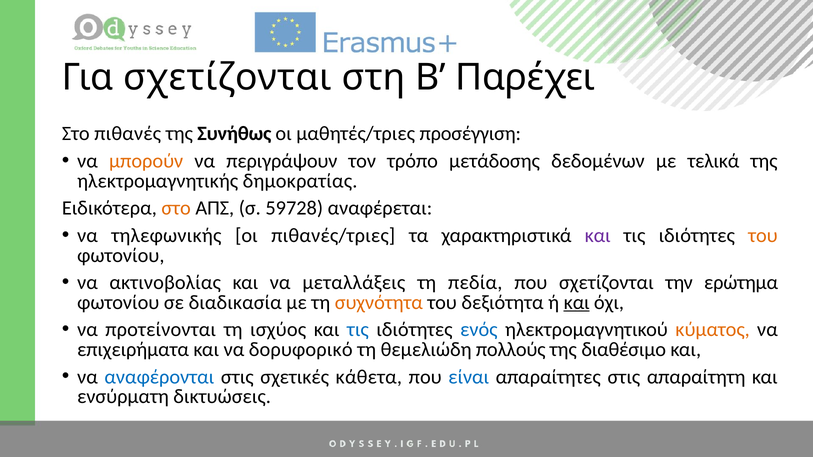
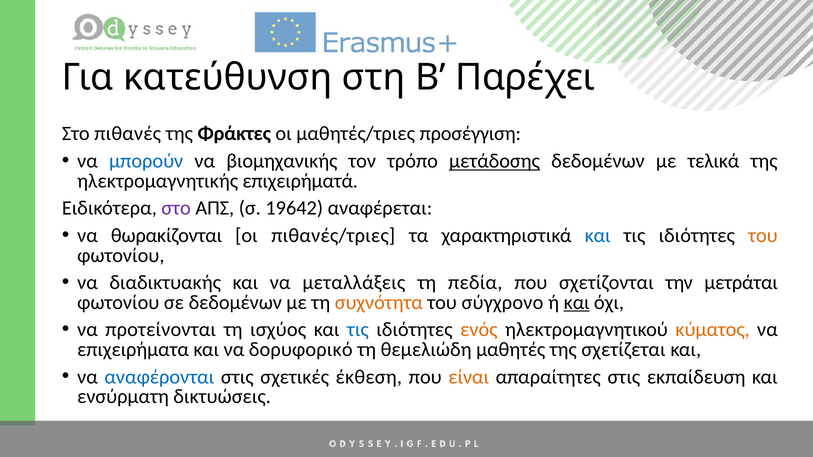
Για σχετίζονται: σχετίζονται -> κατεύθυνση
Συνήθως: Συνήθως -> Φράκτες
μπορούν colour: orange -> blue
περιγράψουν: περιγράψουν -> βιομηχανικής
μετάδοσης underline: none -> present
δημοκρατίας: δημοκρατίας -> επιχειρήματά
στο at (176, 208) colour: orange -> purple
59728: 59728 -> 19642
τηλεφωνικής: τηλεφωνικής -> θωρακίζονται
και at (598, 236) colour: purple -> blue
ακτινοβολίας: ακτινοβολίας -> διαδικτυακής
ερώτημα: ερώτημα -> μετράται
σε διαδικασία: διαδικασία -> δεδομένων
δεξιότητα: δεξιότητα -> σύγχρονο
ενός colour: blue -> orange
πολλούς: πολλούς -> μαθητές
διαθέσιμο: διαθέσιμο -> σχετίζεται
κάθετα: κάθετα -> έκθεση
είναι colour: blue -> orange
απαραίτητη: απαραίτητη -> εκπαίδευση
